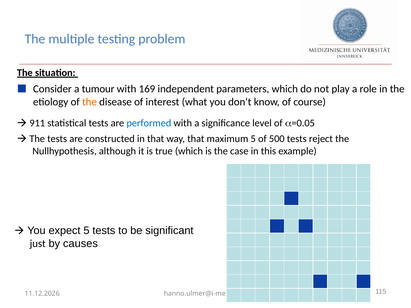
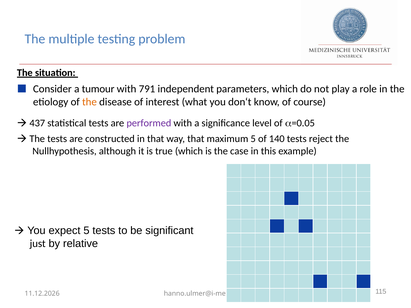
169: 169 -> 791
911: 911 -> 437
performed colour: blue -> purple
500: 500 -> 140
causes: causes -> relative
